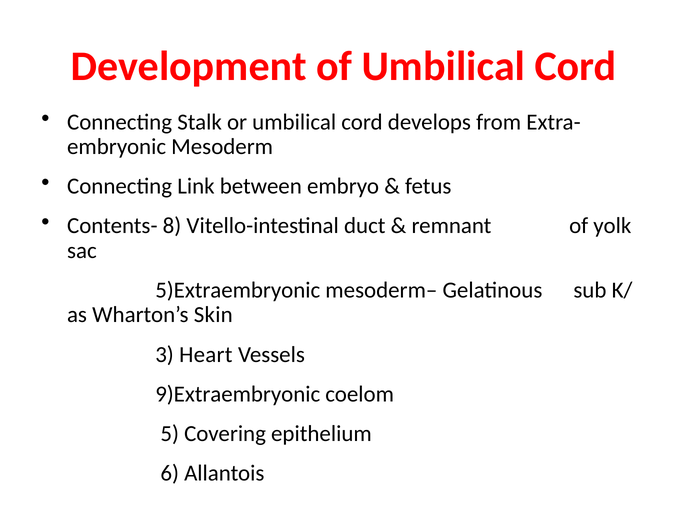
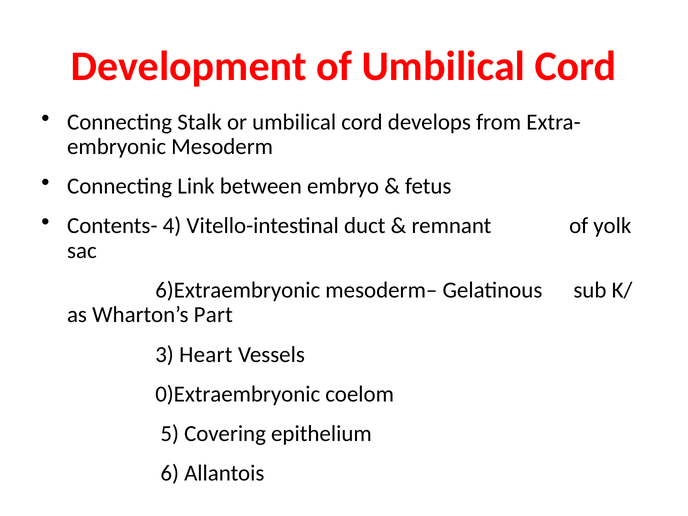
8: 8 -> 4
5)Extraembryonic: 5)Extraembryonic -> 6)Extraembryonic
Skin: Skin -> Part
9)Extraembryonic: 9)Extraembryonic -> 0)Extraembryonic
